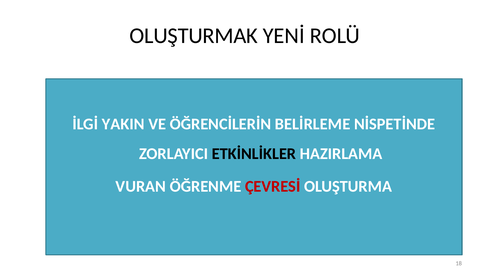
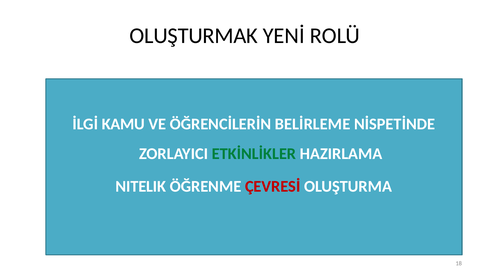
YAKIN: YAKIN -> KAMU
ETKİNLİKLER colour: black -> green
VURAN: VURAN -> NITELIK
